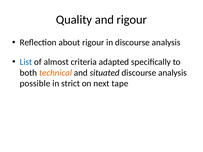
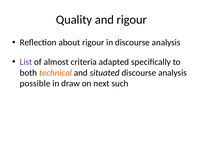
List colour: blue -> purple
strict: strict -> draw
tape: tape -> such
